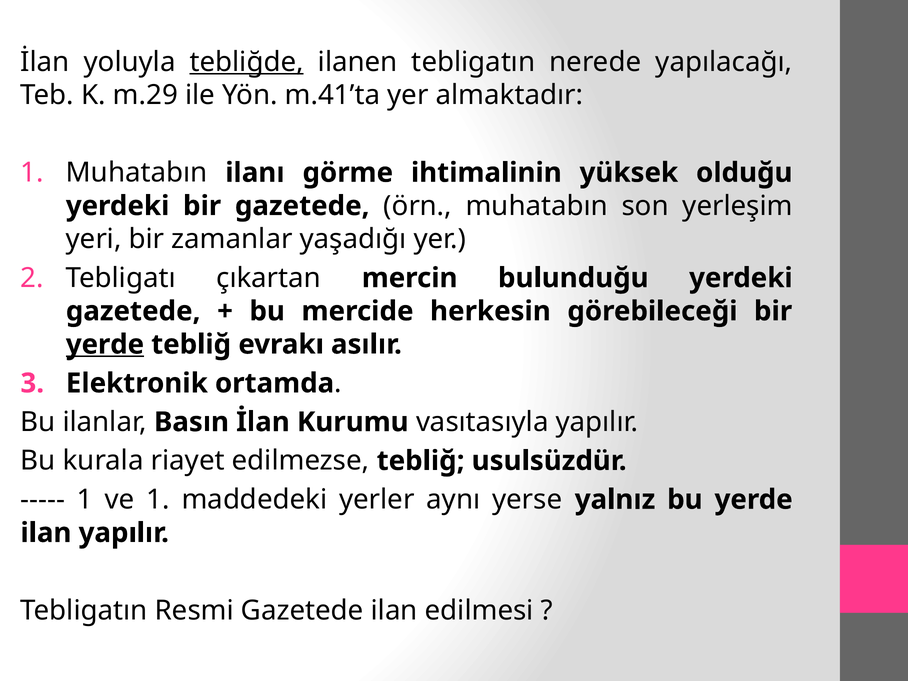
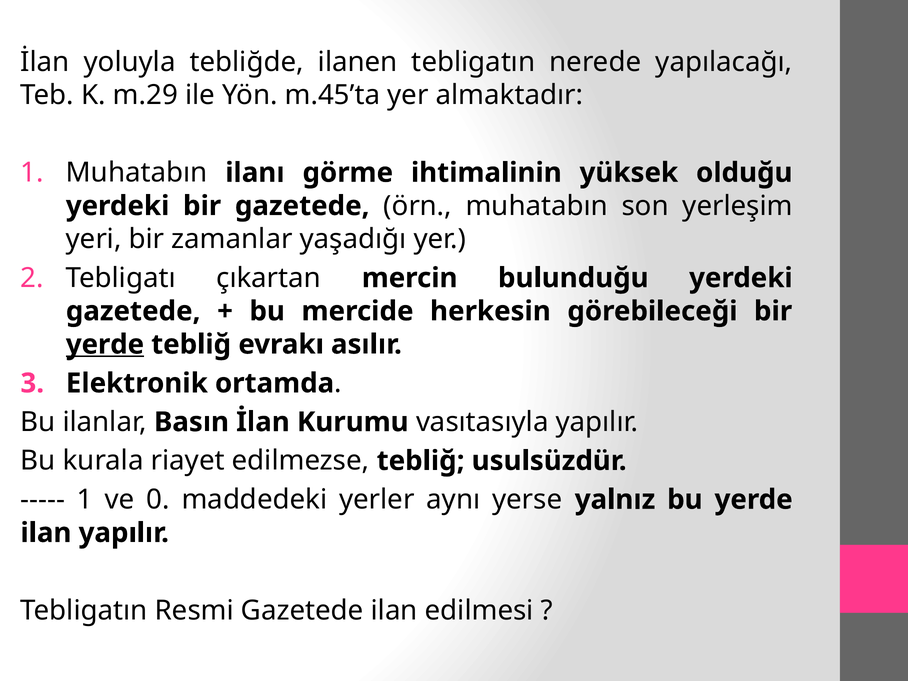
tebliğde underline: present -> none
m.41’ta: m.41’ta -> m.45’ta
ve 1: 1 -> 0
